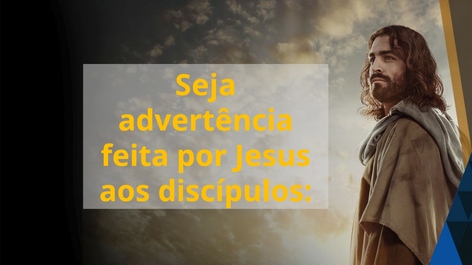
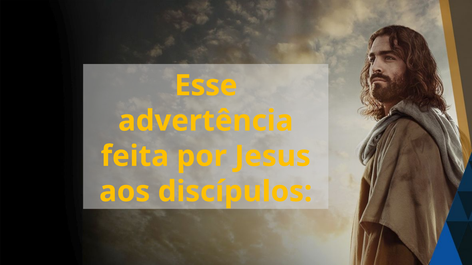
Seja: Seja -> Esse
